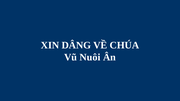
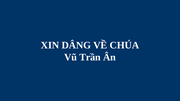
Nuôi: Nuôi -> Trần
